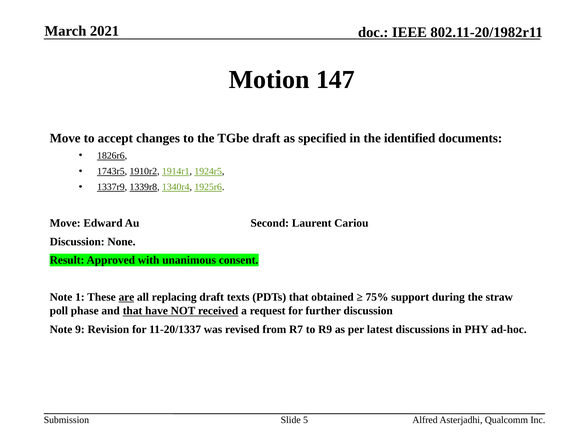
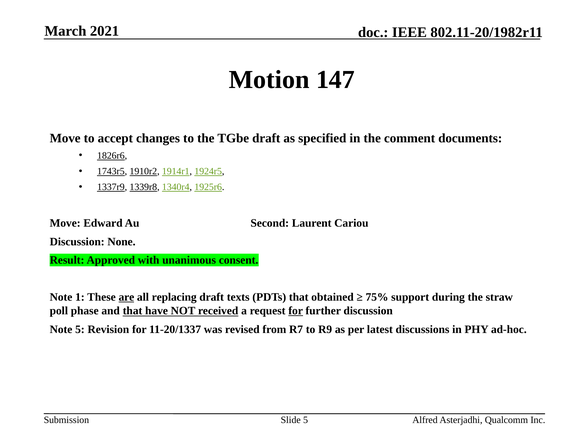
identified: identified -> comment
for at (296, 311) underline: none -> present
Note 9: 9 -> 5
